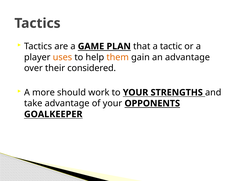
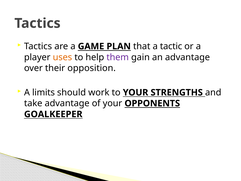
them colour: orange -> purple
considered: considered -> opposition
more: more -> limits
